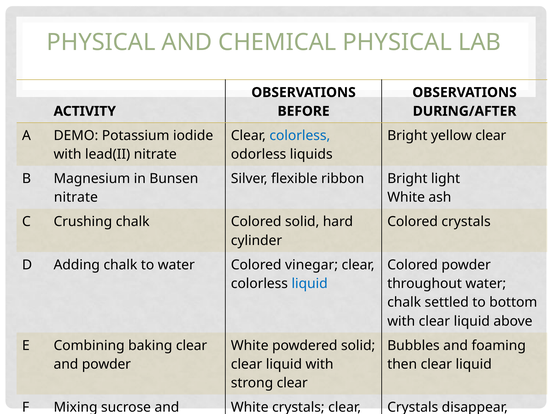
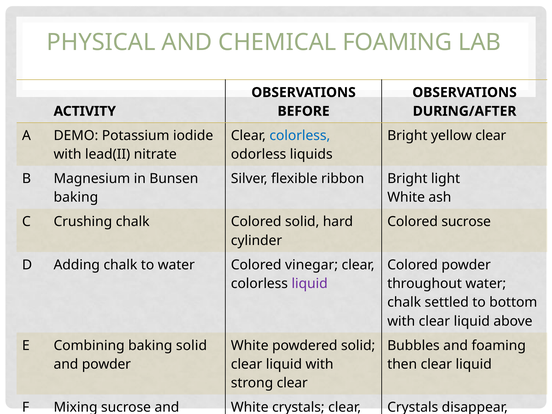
CHEMICAL PHYSICAL: PHYSICAL -> FOAMING
nitrate at (76, 197): nitrate -> baking
Colored crystals: crystals -> sucrose
liquid at (310, 284) colour: blue -> purple
baking clear: clear -> solid
